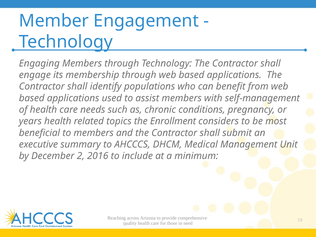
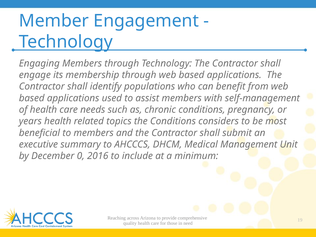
the Enrollment: Enrollment -> Conditions
2: 2 -> 0
